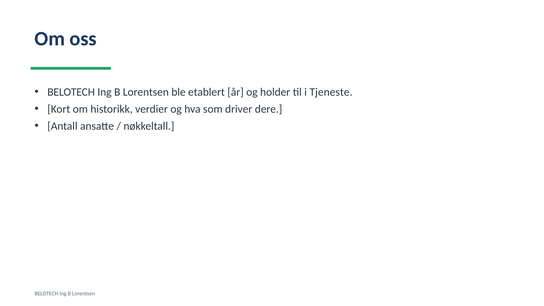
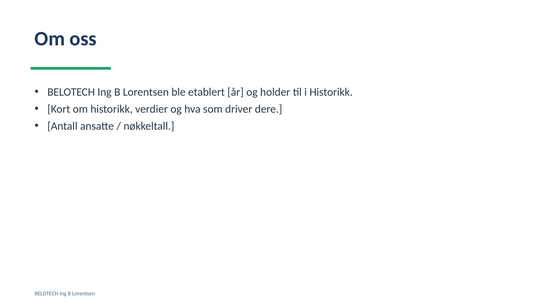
i Tjeneste: Tjeneste -> Historikk
